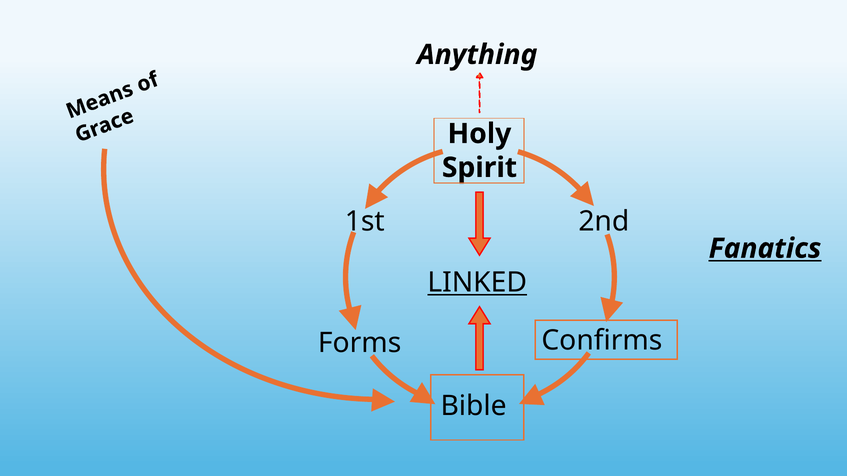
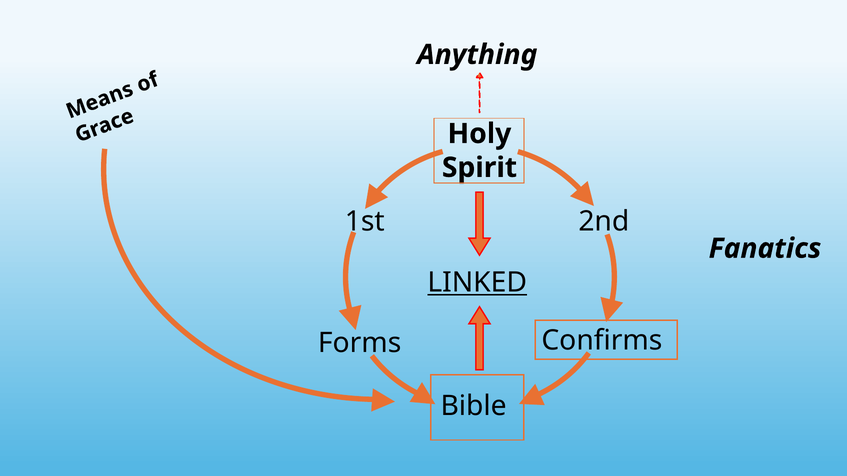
Fanatics underline: present -> none
